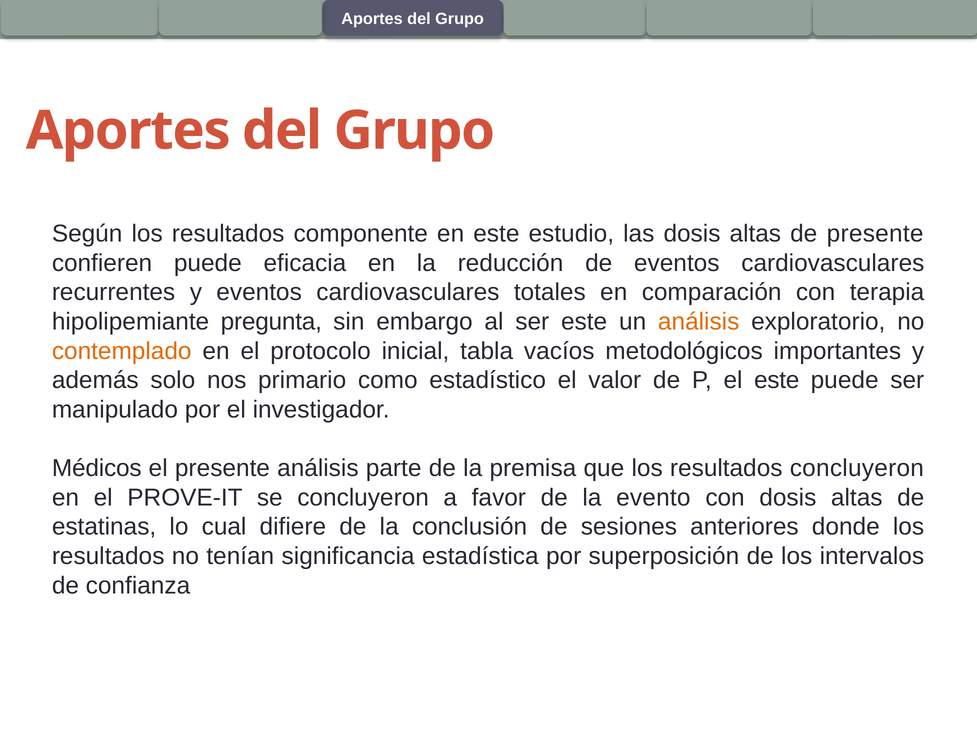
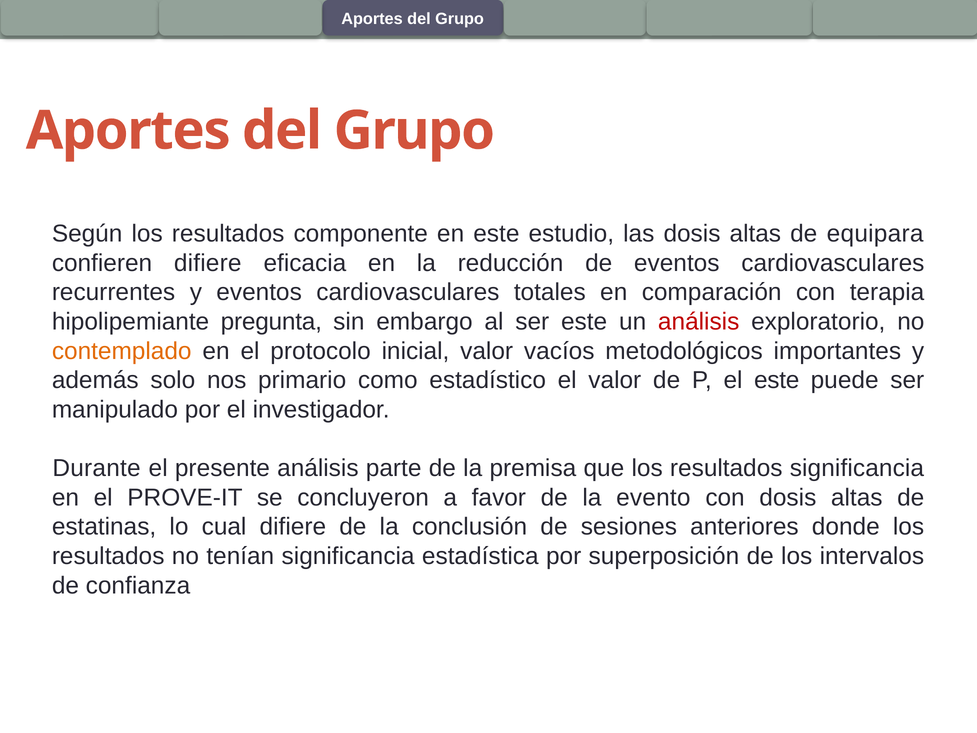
de presente: presente -> equipara
confieren puede: puede -> difiere
análisis at (699, 322) colour: orange -> red
inicial tabla: tabla -> valor
Médicos: Médicos -> Durante
resultados concluyeron: concluyeron -> significancia
